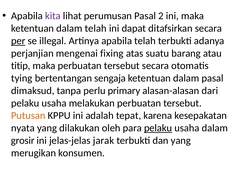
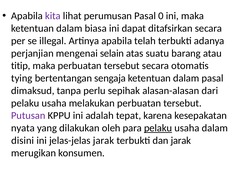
2: 2 -> 0
dalam telah: telah -> biasa
per underline: present -> none
fixing: fixing -> selain
primary: primary -> sepihak
Putusan colour: orange -> purple
grosir: grosir -> disini
dan yang: yang -> jarak
